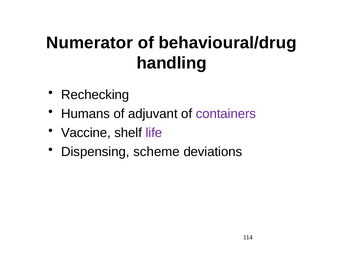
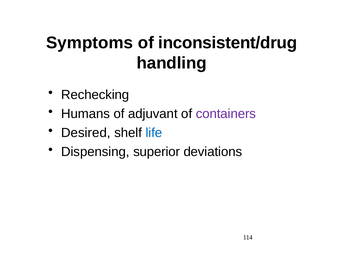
Numerator: Numerator -> Symptoms
behavioural/drug: behavioural/drug -> inconsistent/drug
Vaccine: Vaccine -> Desired
life colour: purple -> blue
scheme: scheme -> superior
